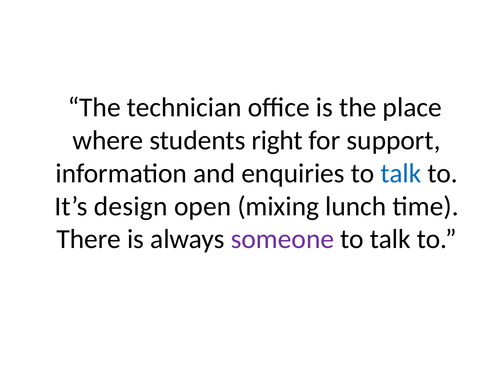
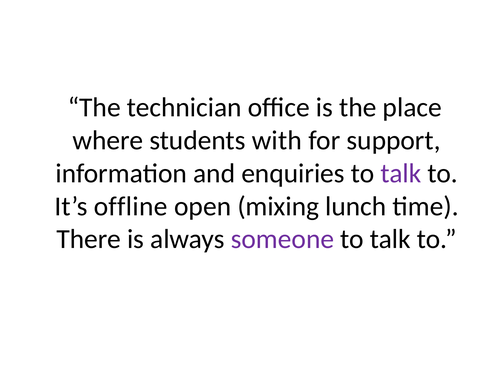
right: right -> with
talk at (401, 173) colour: blue -> purple
design: design -> offline
